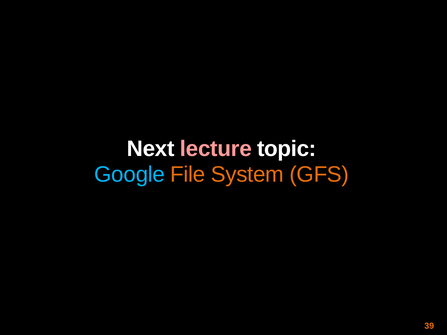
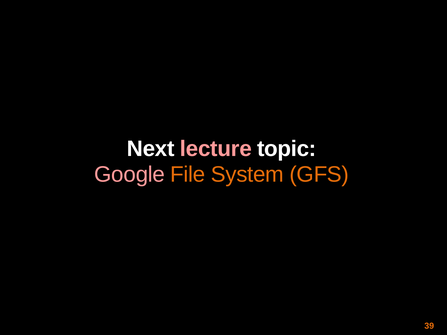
Google colour: light blue -> pink
